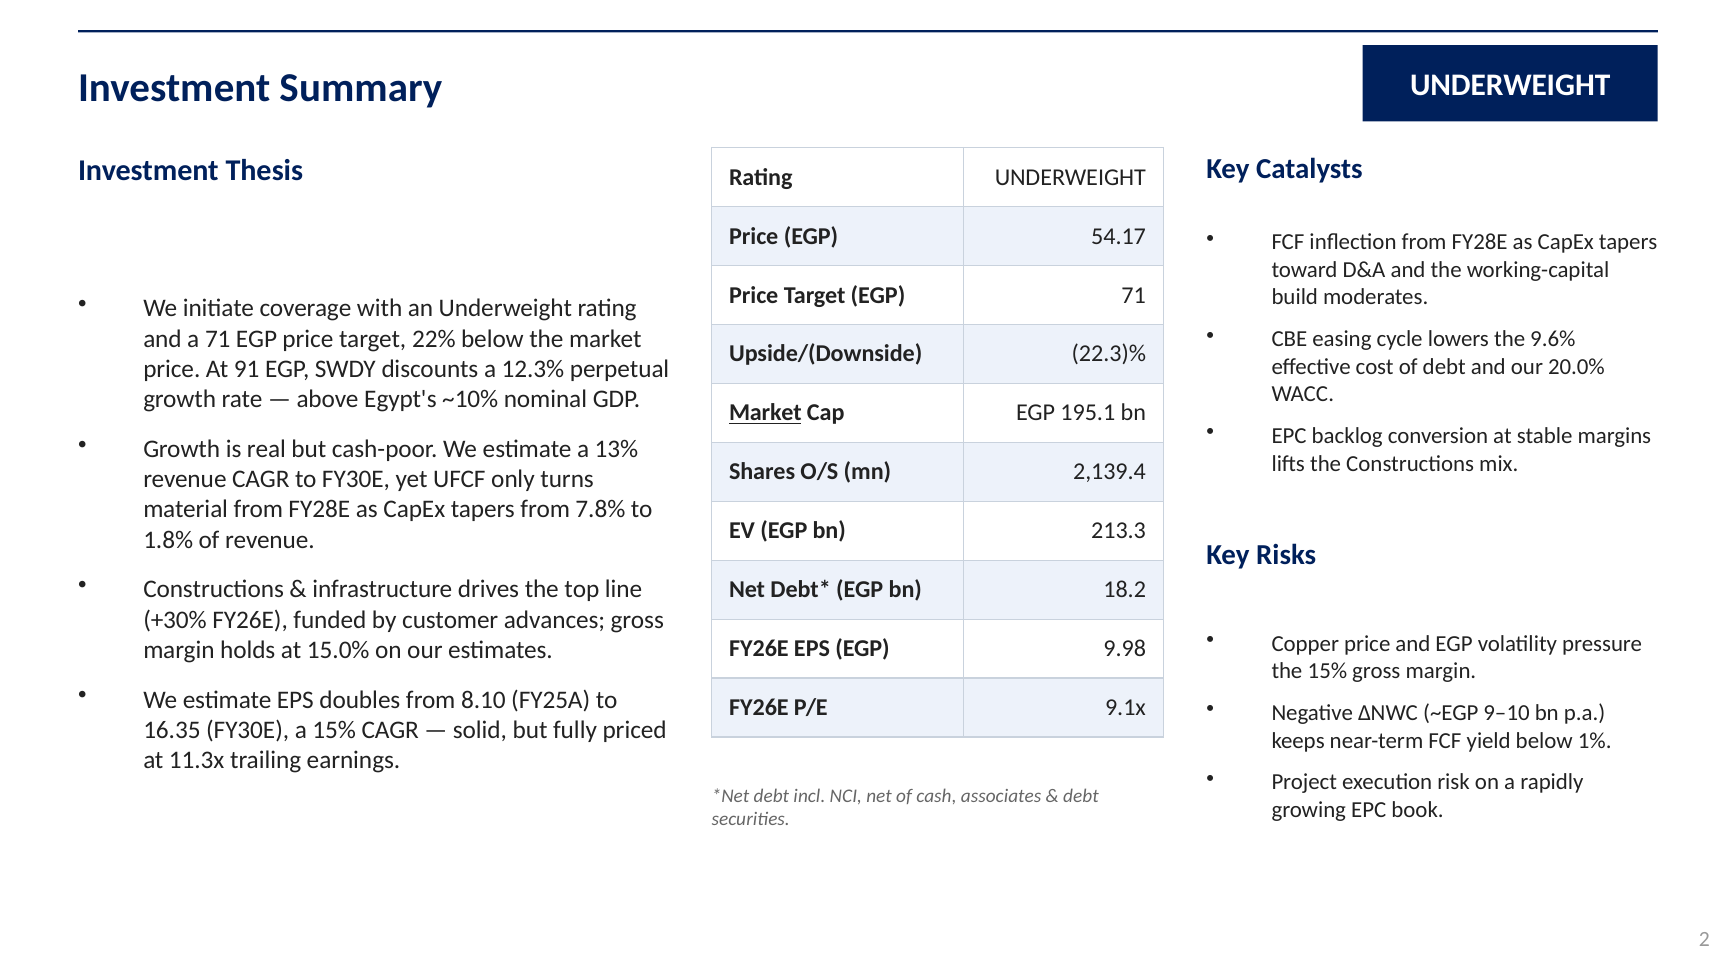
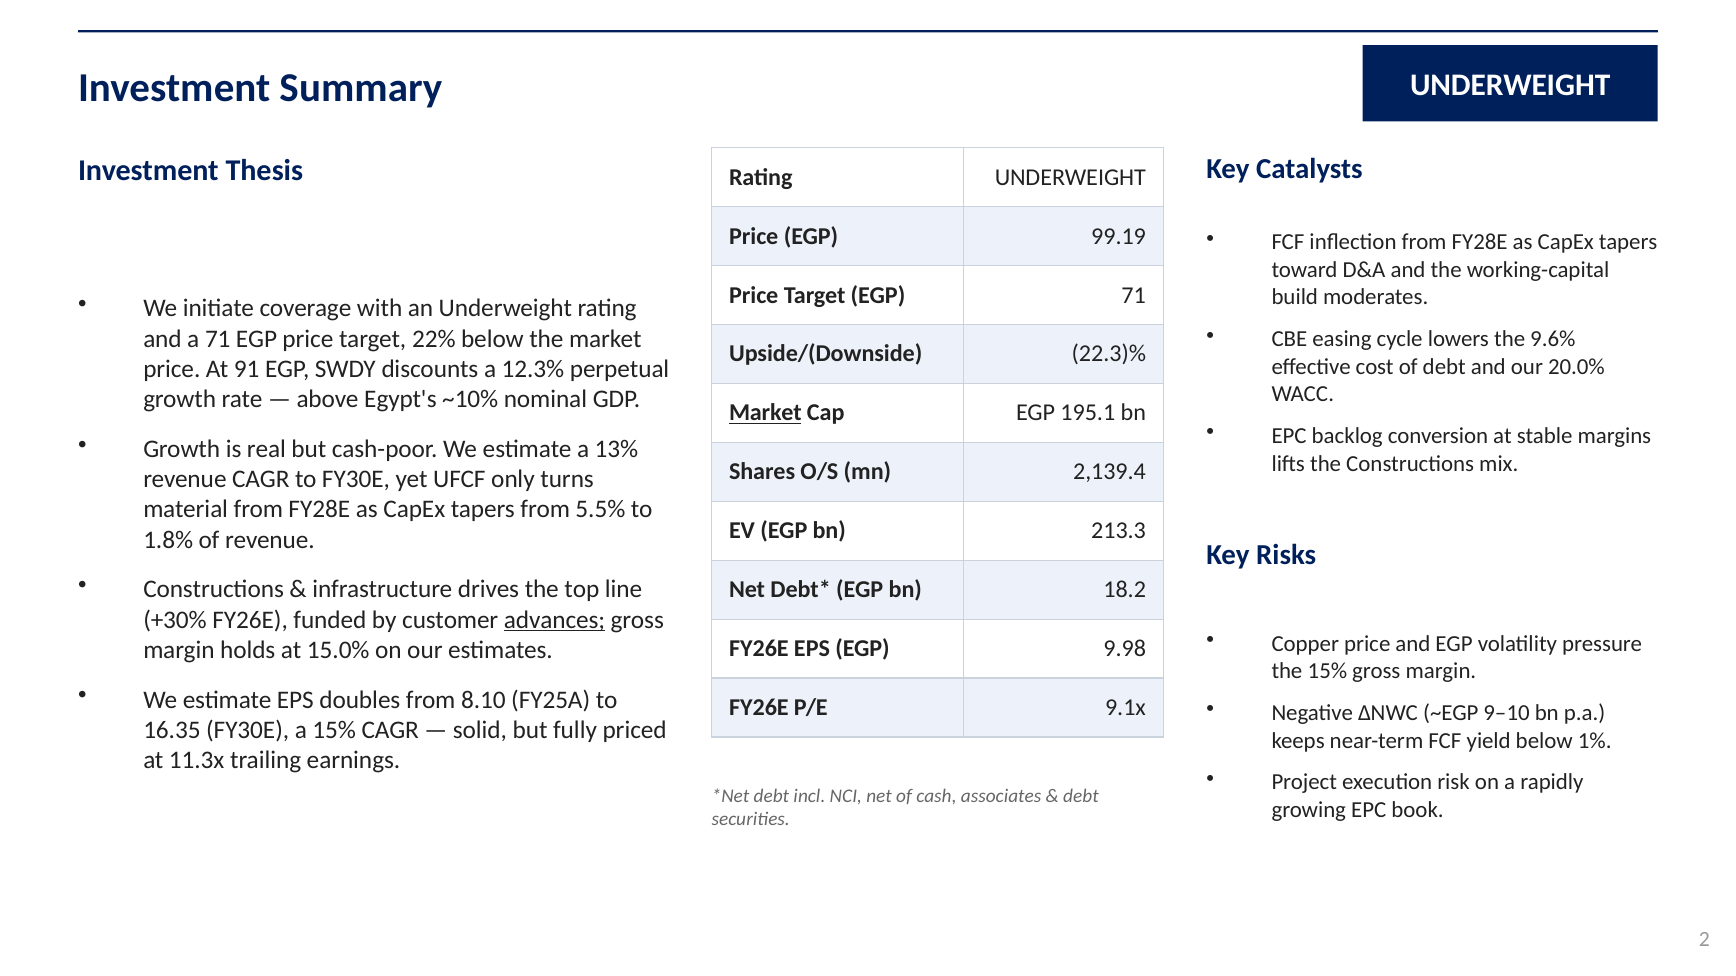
54.17: 54.17 -> 99.19
7.8%: 7.8% -> 5.5%
advances underline: none -> present
